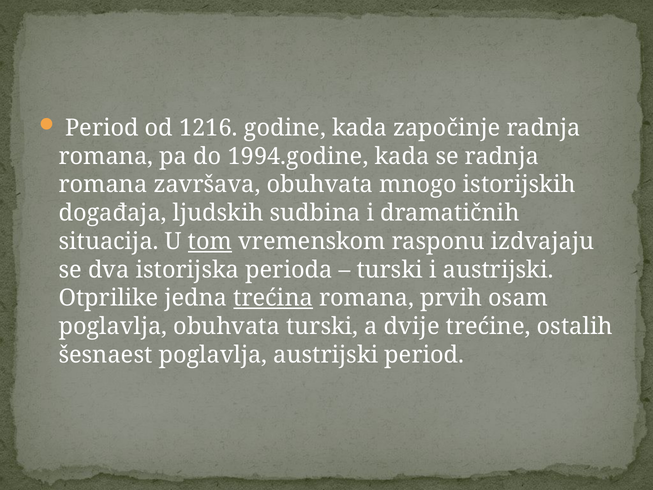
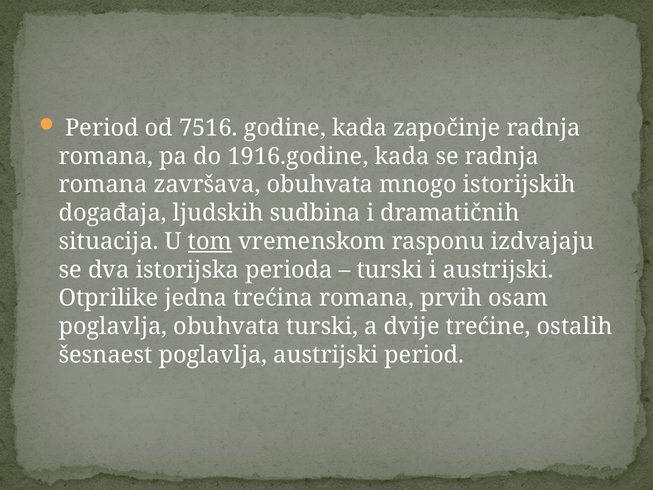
1216: 1216 -> 7516
1994.godine: 1994.godine -> 1916.godine
trećina underline: present -> none
